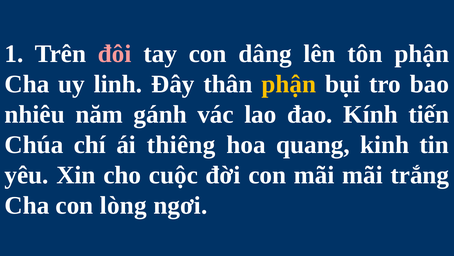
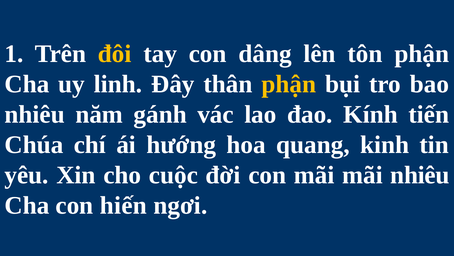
đôi colour: pink -> yellow
thiêng: thiêng -> hướng
mãi trắng: trắng -> nhiêu
lòng: lòng -> hiến
